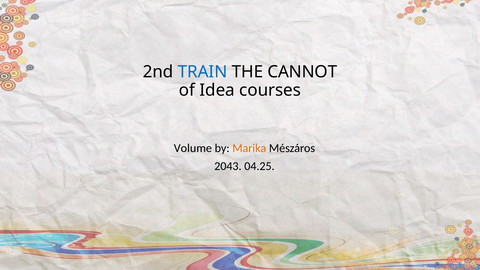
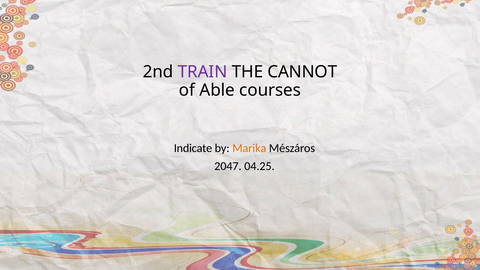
TRAIN colour: blue -> purple
Idea: Idea -> Able
Volume: Volume -> Indicate
2043: 2043 -> 2047
